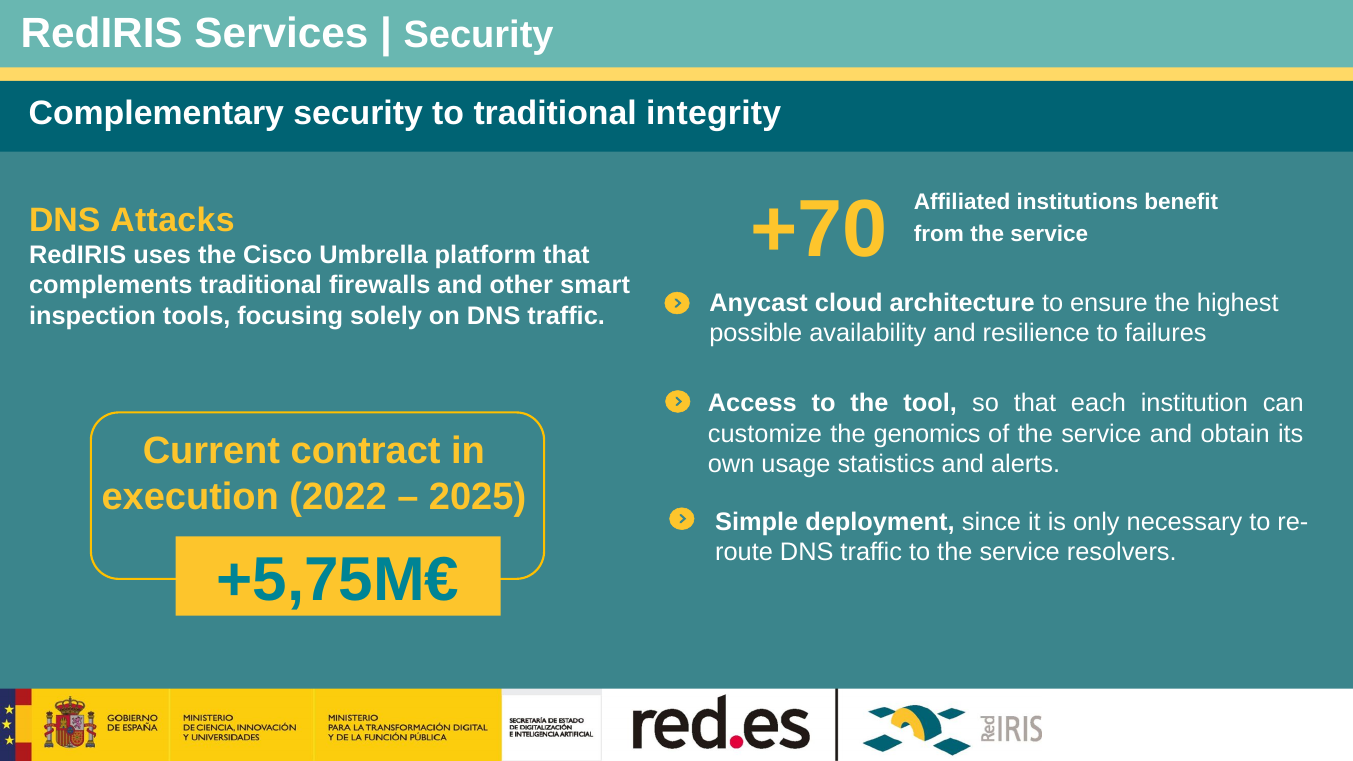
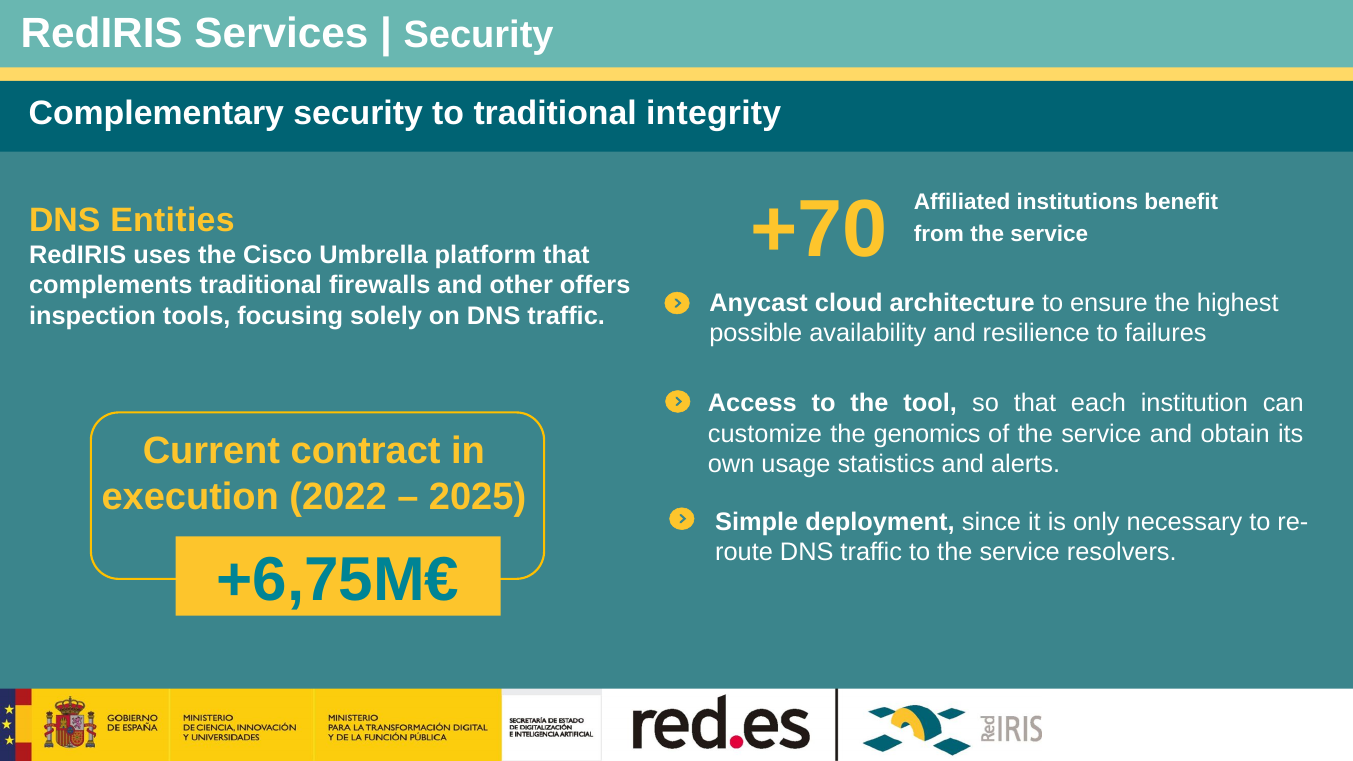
Attacks: Attacks -> Entities
smart: smart -> offers
+5,75M€: +5,75M€ -> +6,75M€
